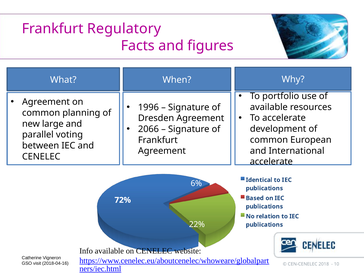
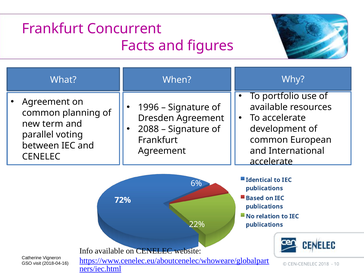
Regulatory: Regulatory -> Concurrent
large: large -> term
2066: 2066 -> 2088
